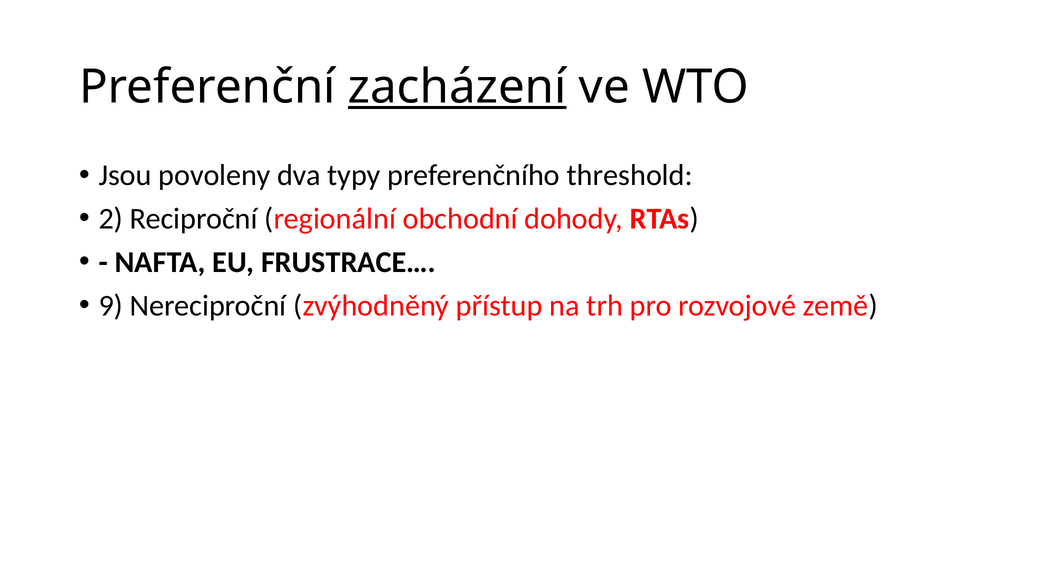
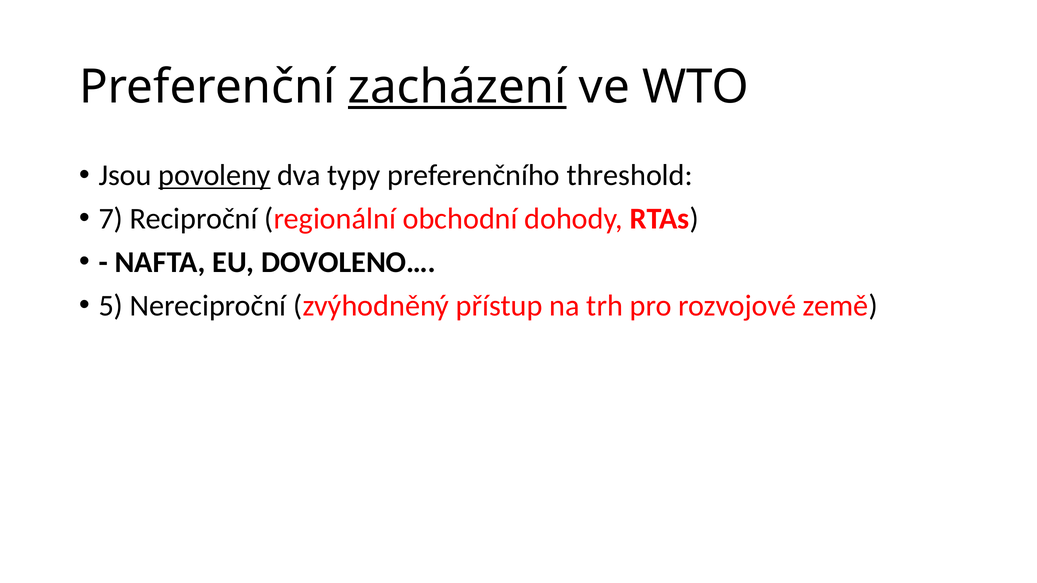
povoleny underline: none -> present
2: 2 -> 7
FRUSTRACE…: FRUSTRACE… -> DOVOLENO…
9: 9 -> 5
